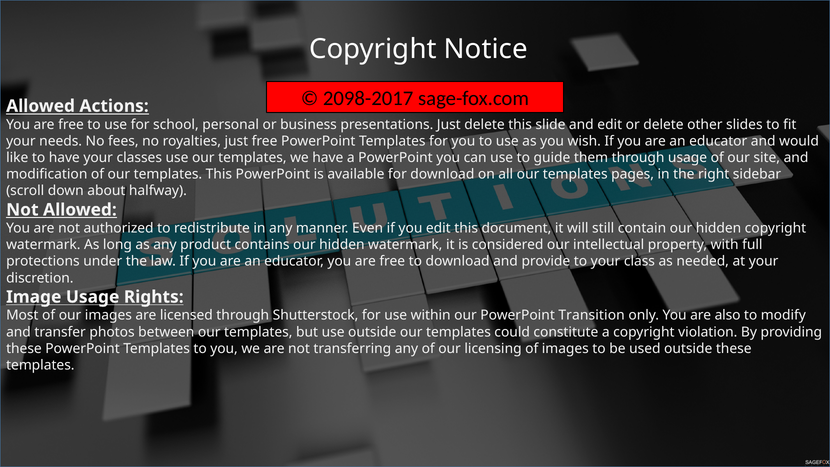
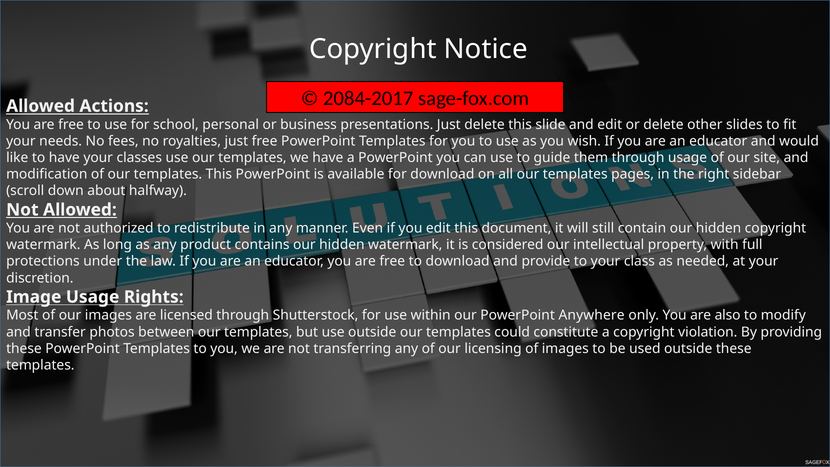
2098-2017: 2098-2017 -> 2084-2017
Transition: Transition -> Anywhere
